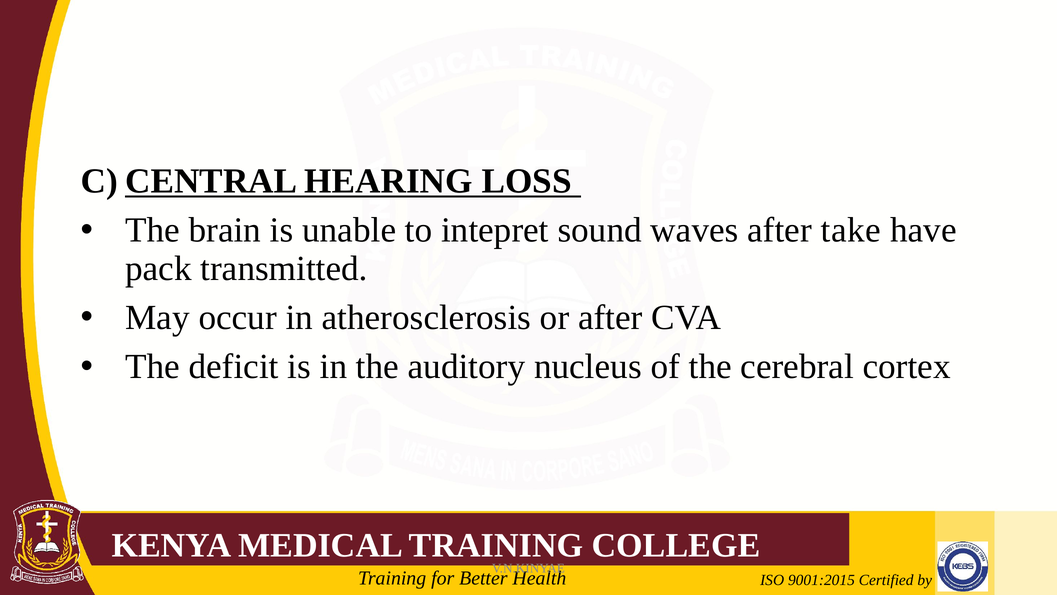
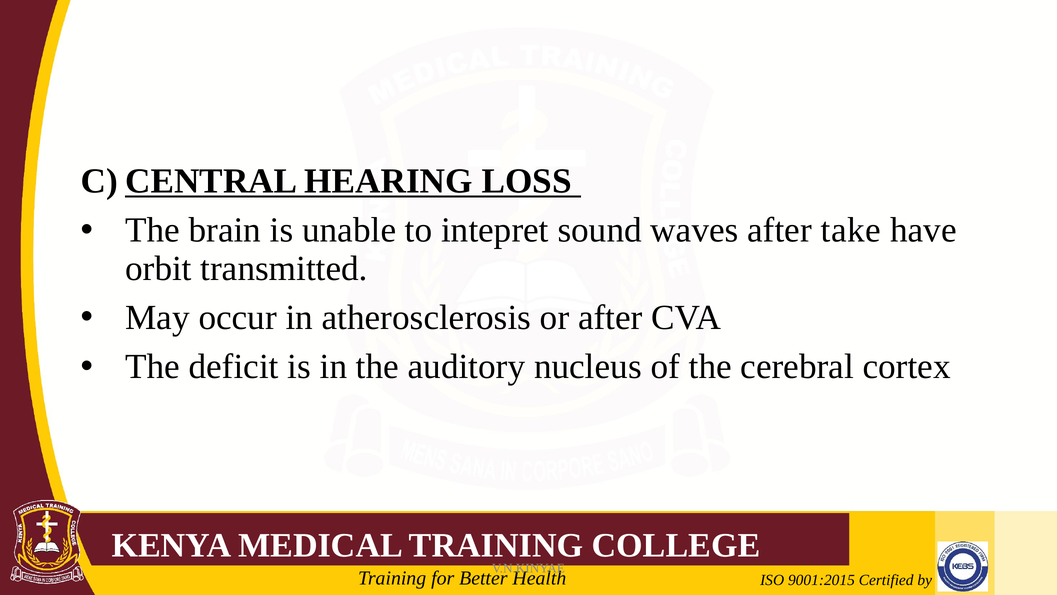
pack: pack -> orbit
